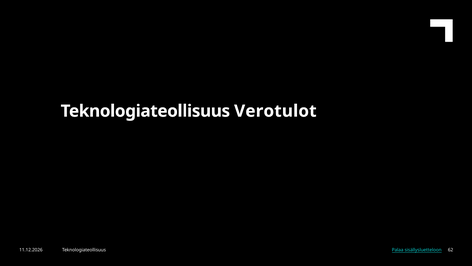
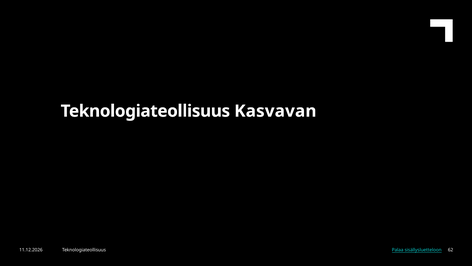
Verotulot: Verotulot -> Kasvavan
